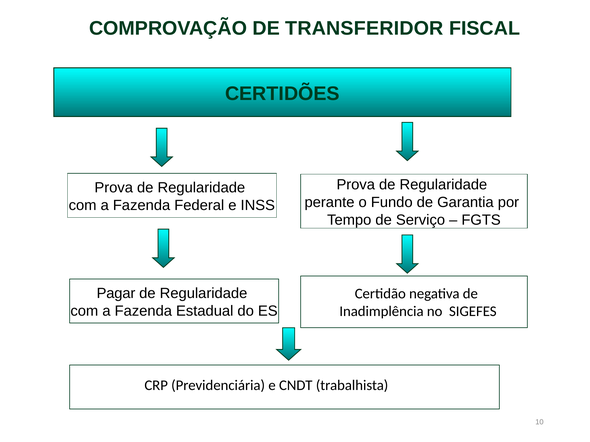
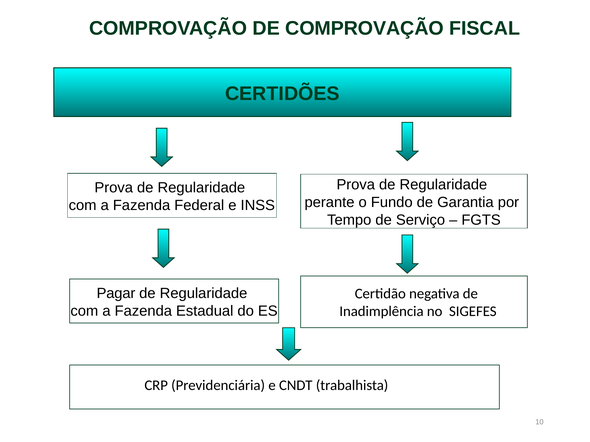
DE TRANSFERIDOR: TRANSFERIDOR -> COMPROVAÇÃO
